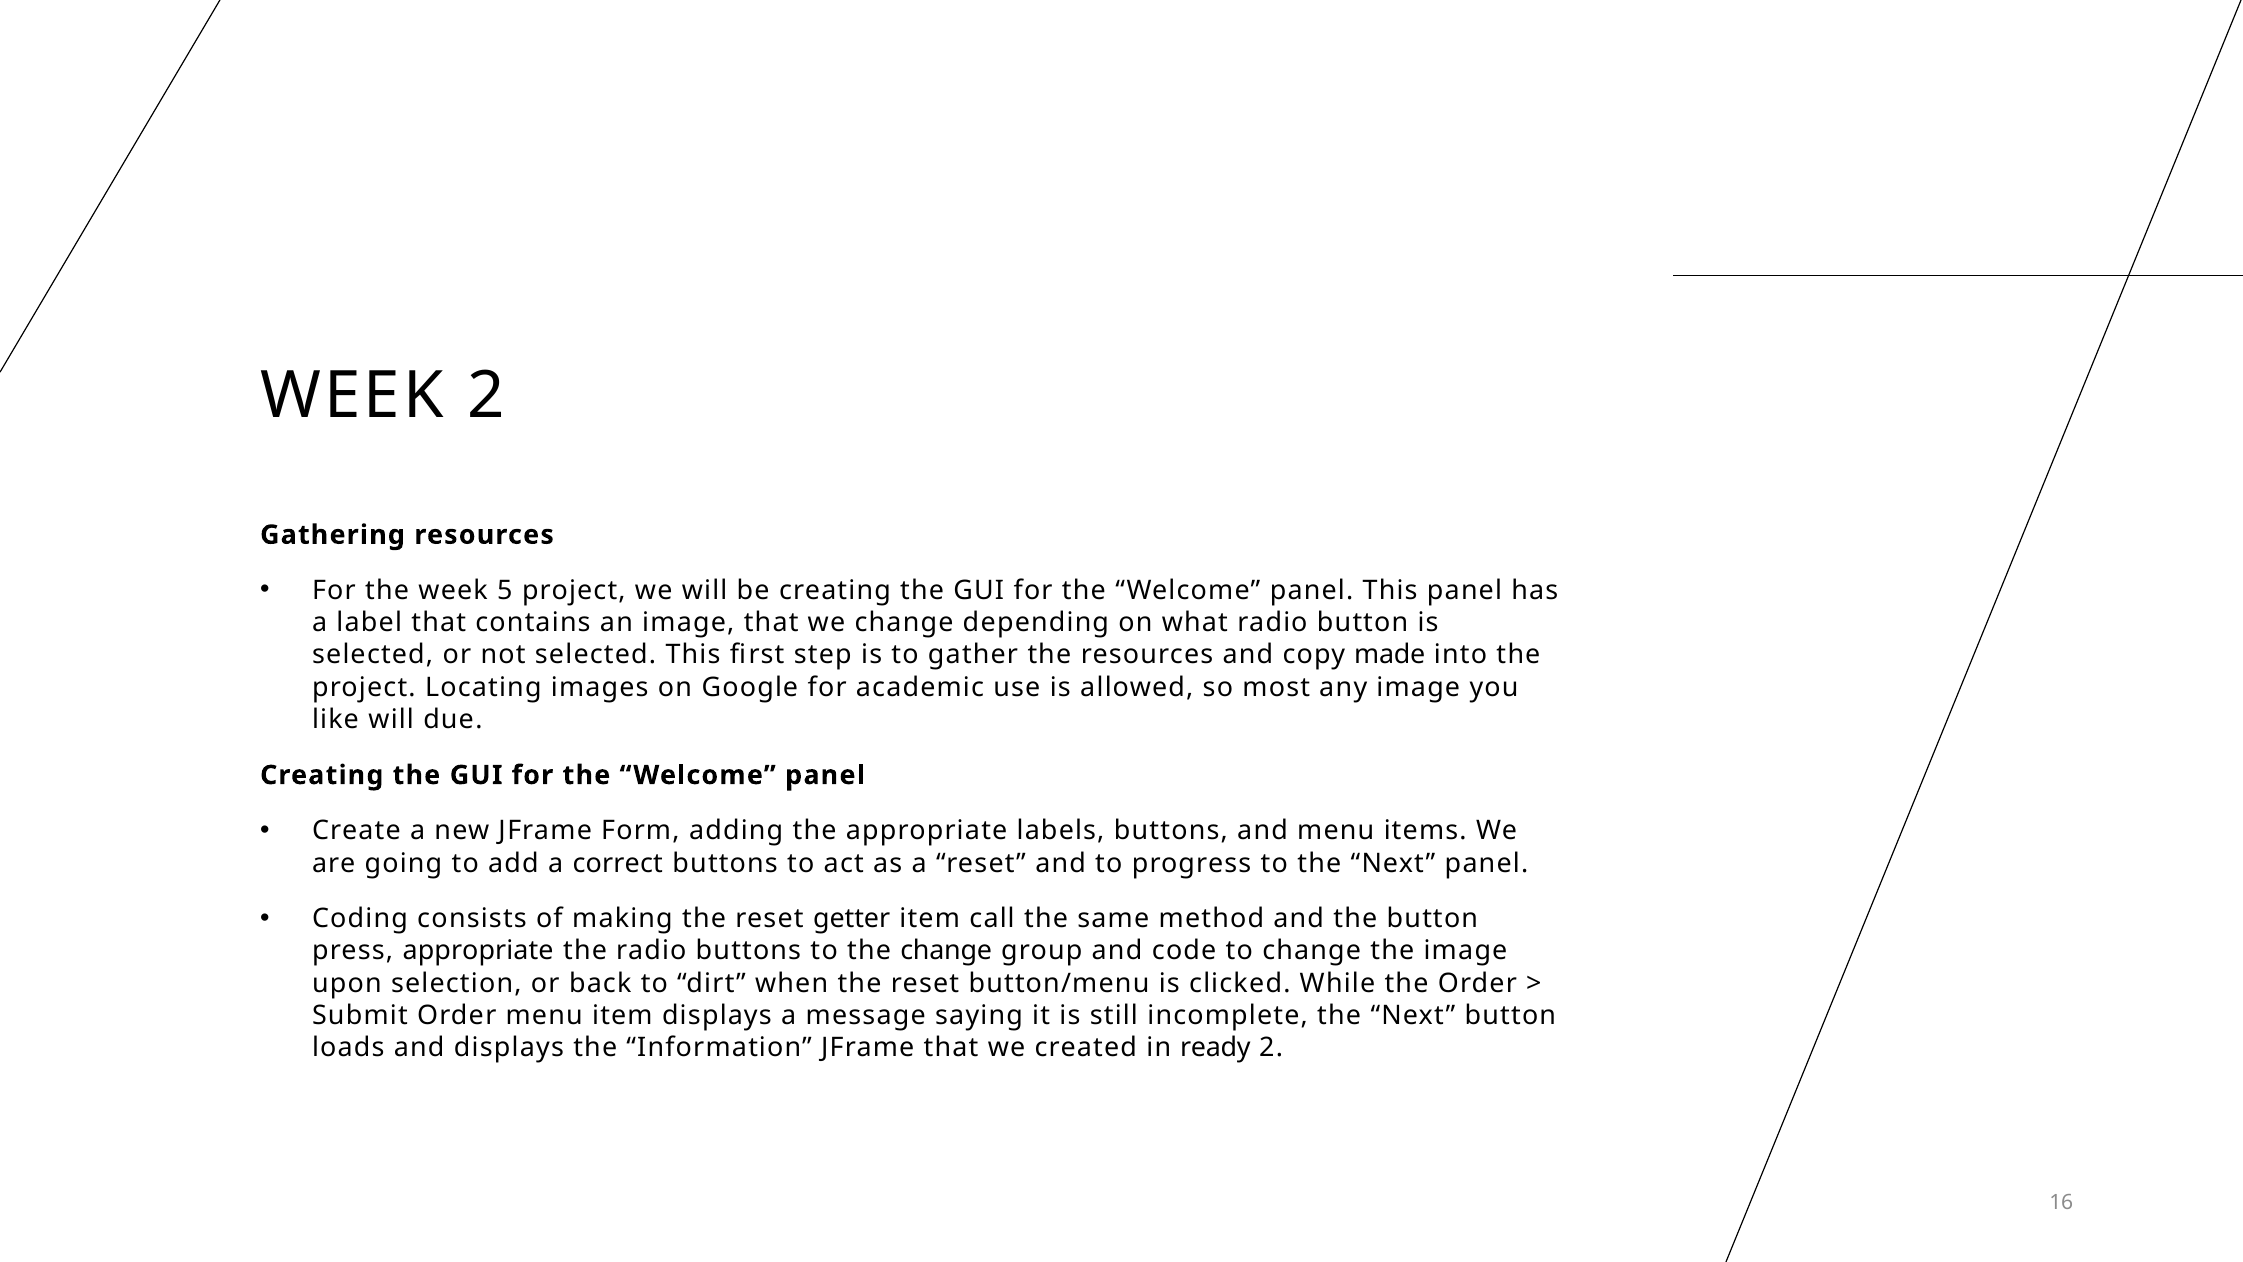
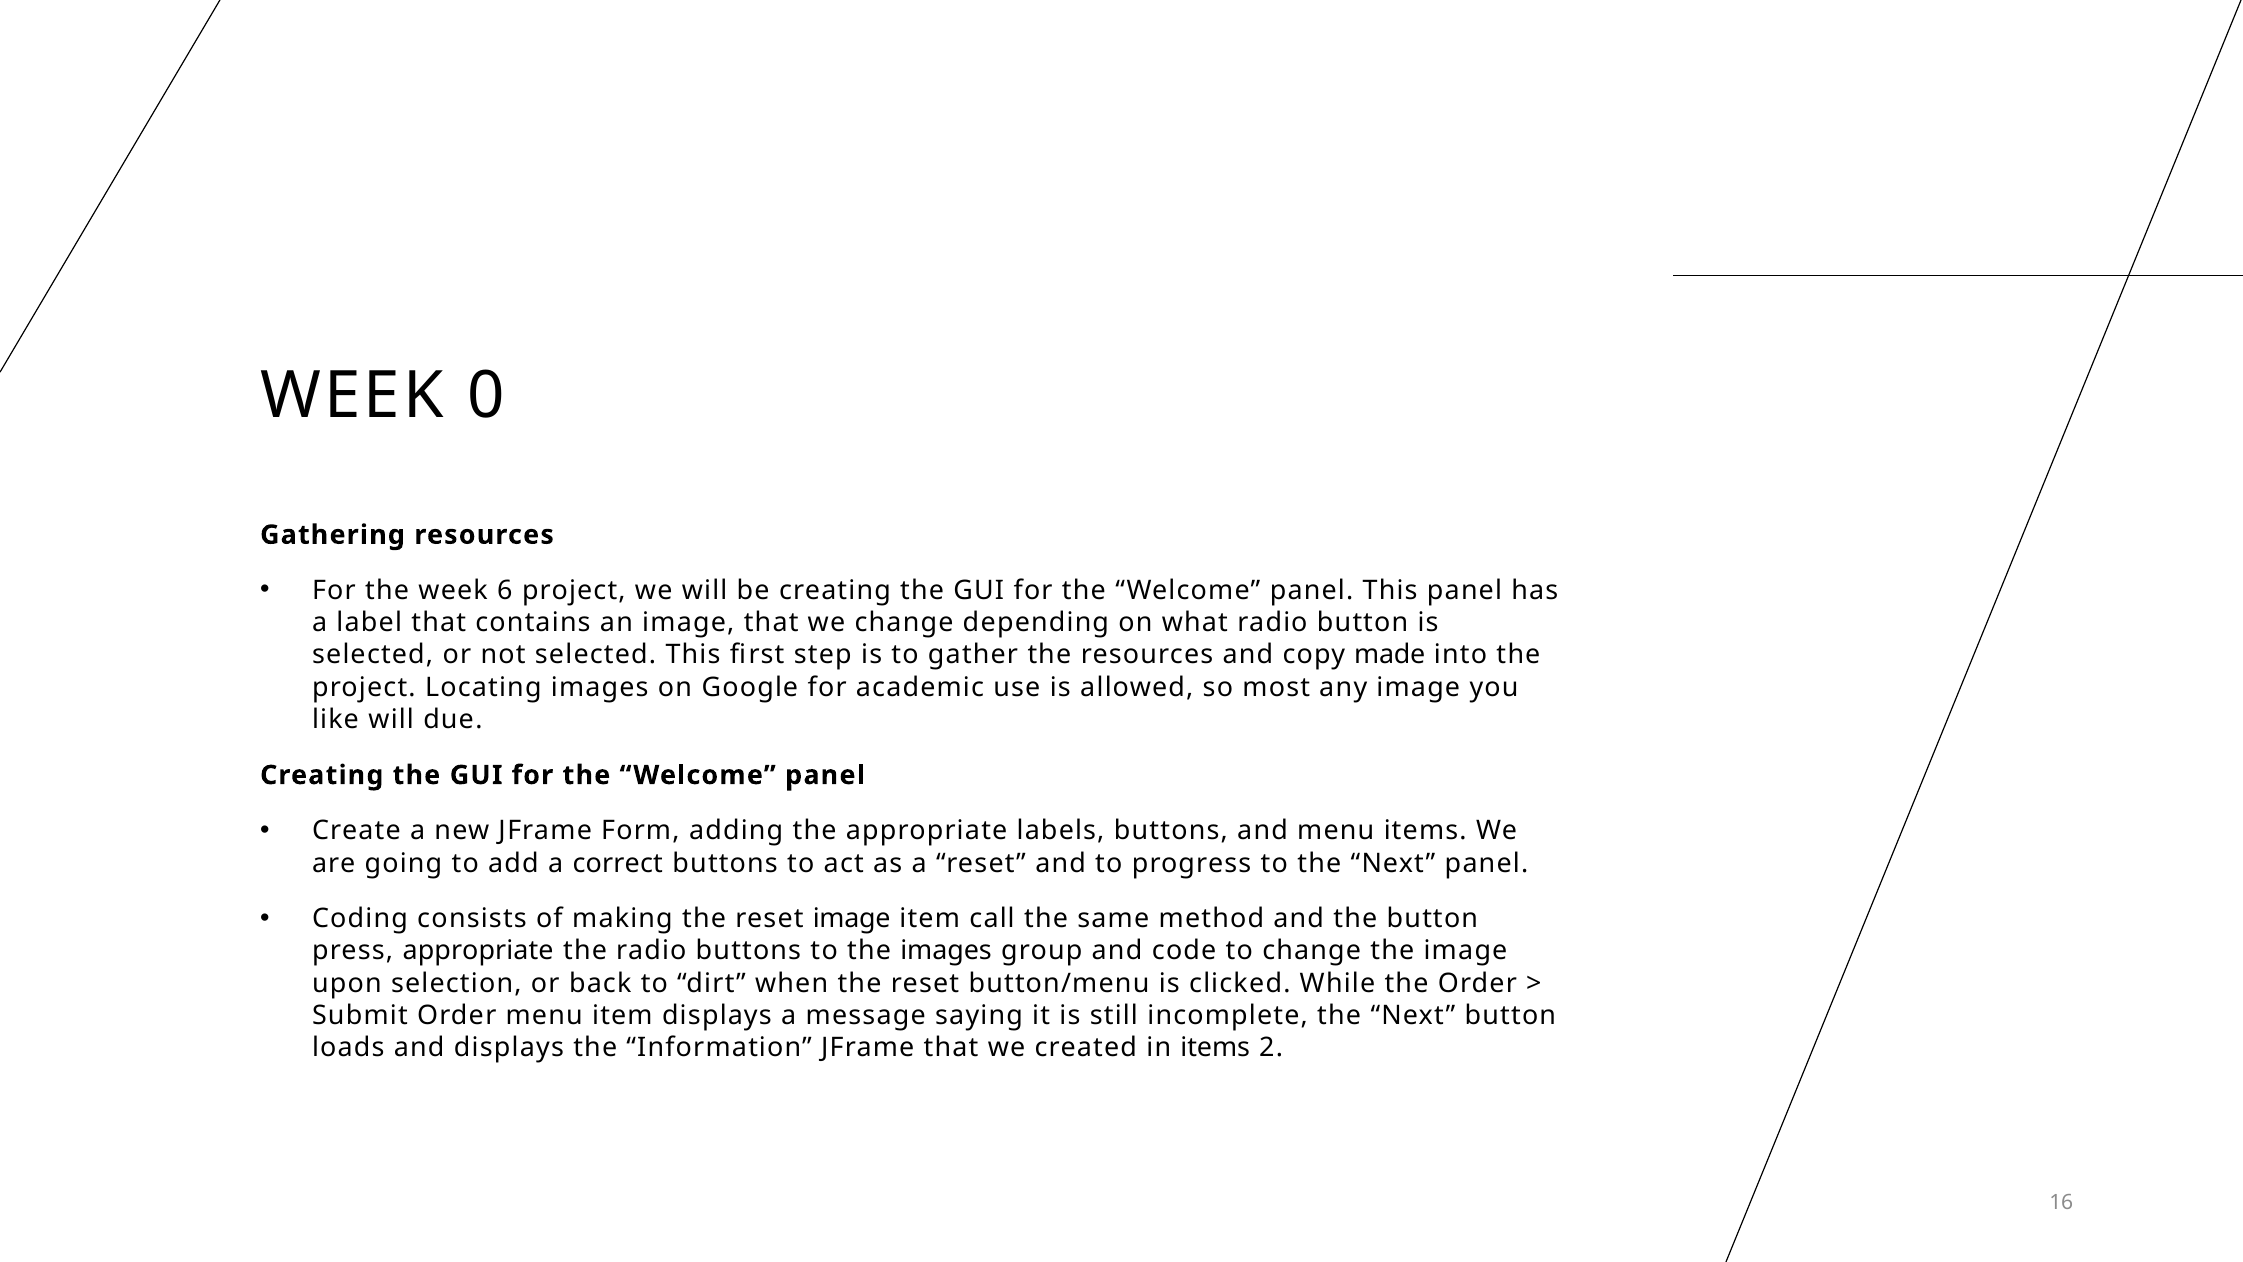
WEEK 2: 2 -> 0
5: 5 -> 6
reset getter: getter -> image
the change: change -> images
in ready: ready -> items
